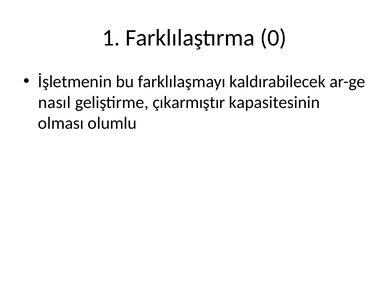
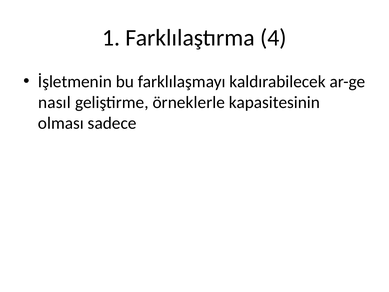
0: 0 -> 4
çıkarmıştır: çıkarmıştır -> örneklerle
olumlu: olumlu -> sadece
